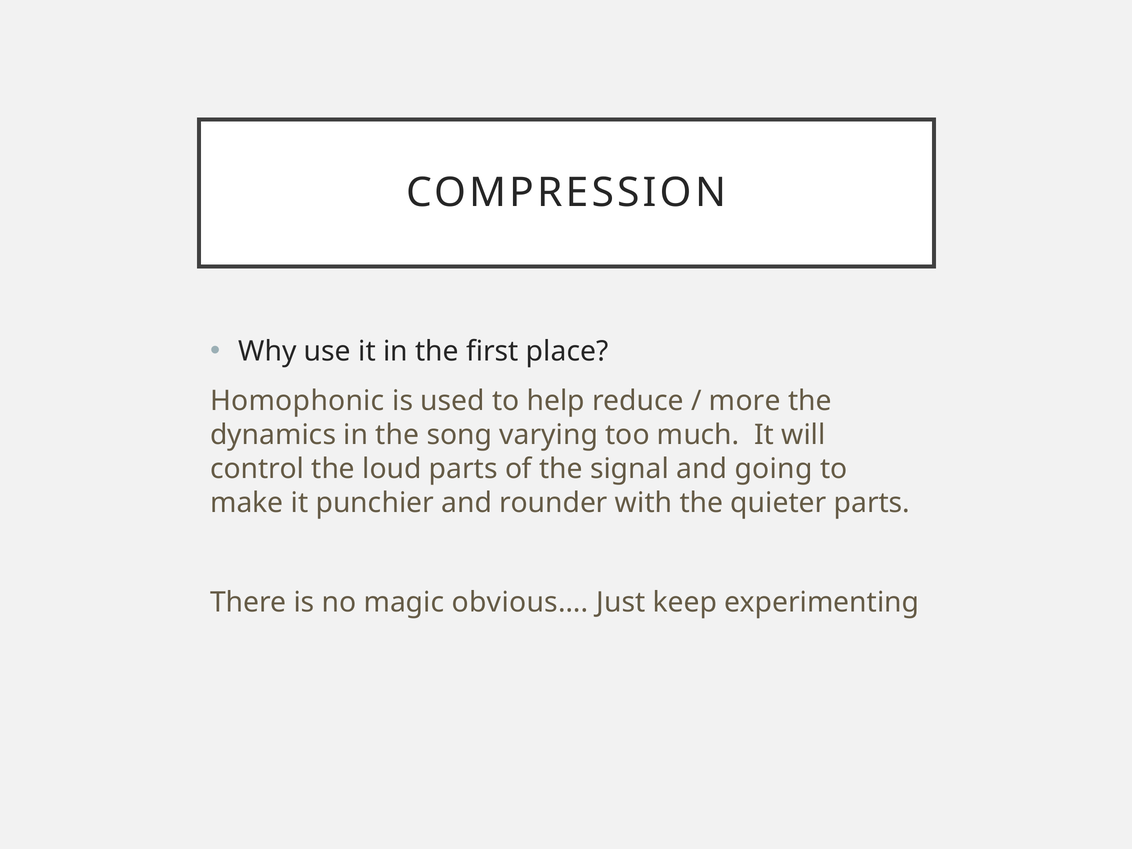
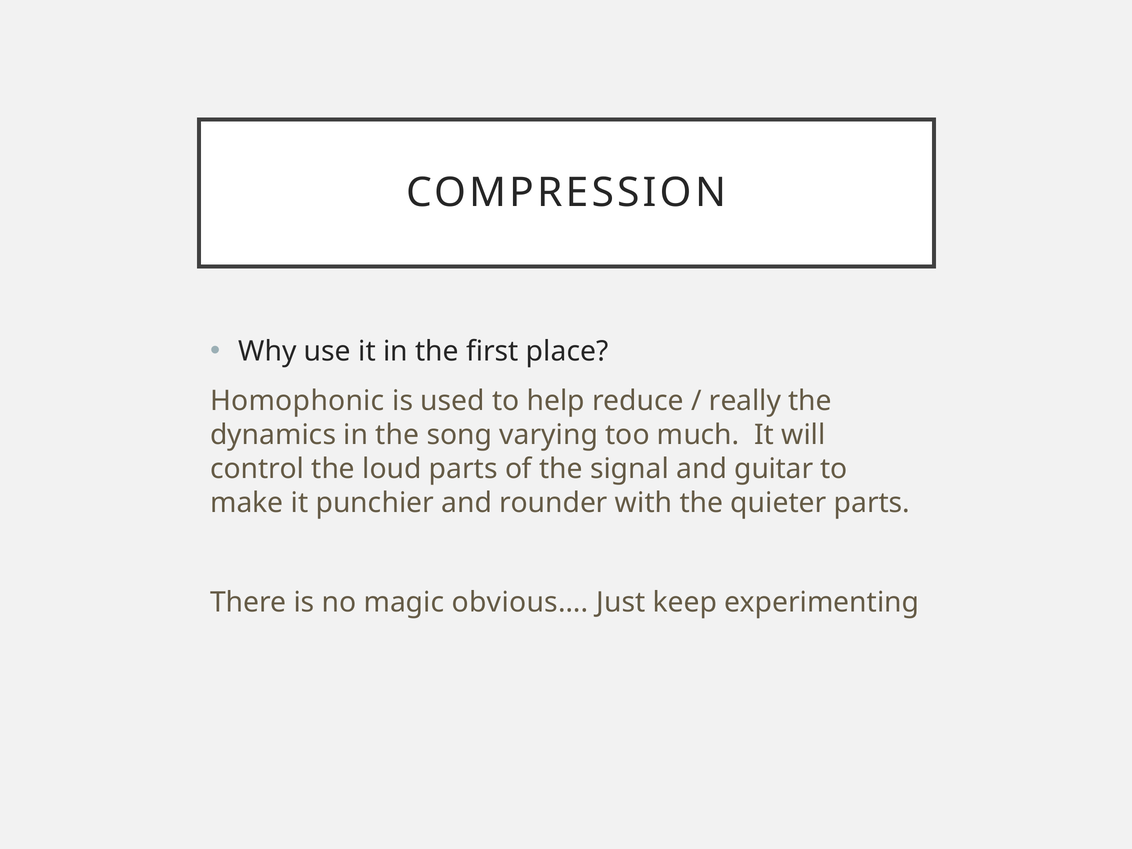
more: more -> really
going: going -> guitar
